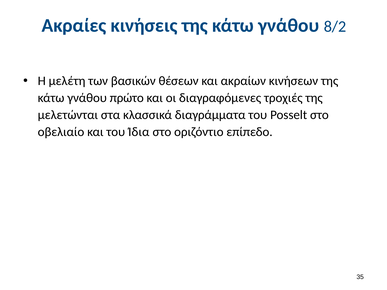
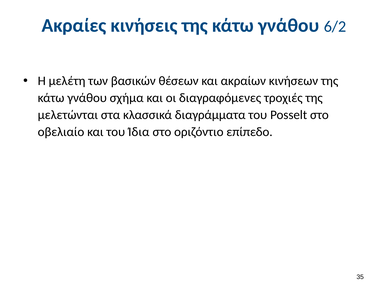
8/2: 8/2 -> 6/2
πρώτο: πρώτο -> σχήμα
